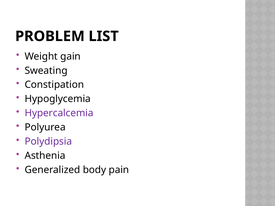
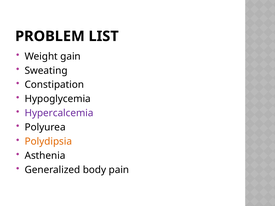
Polydipsia colour: purple -> orange
